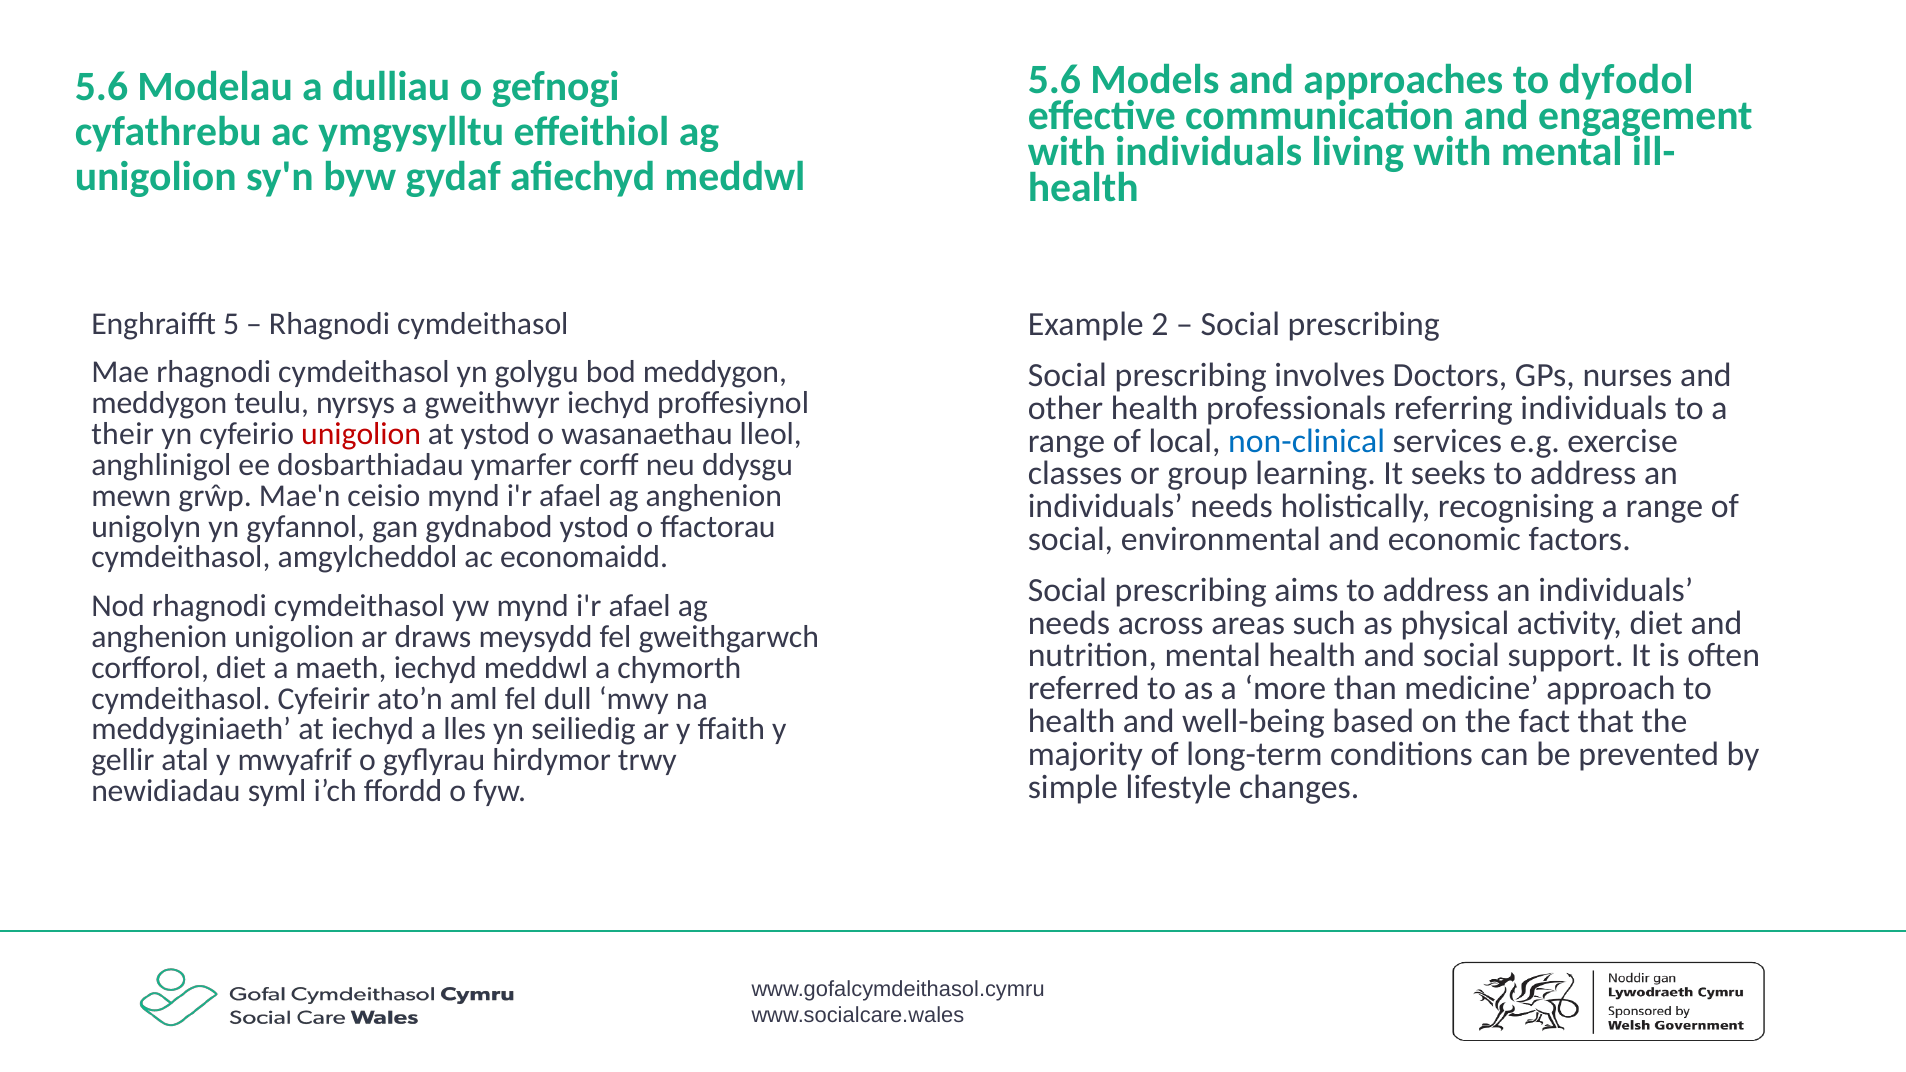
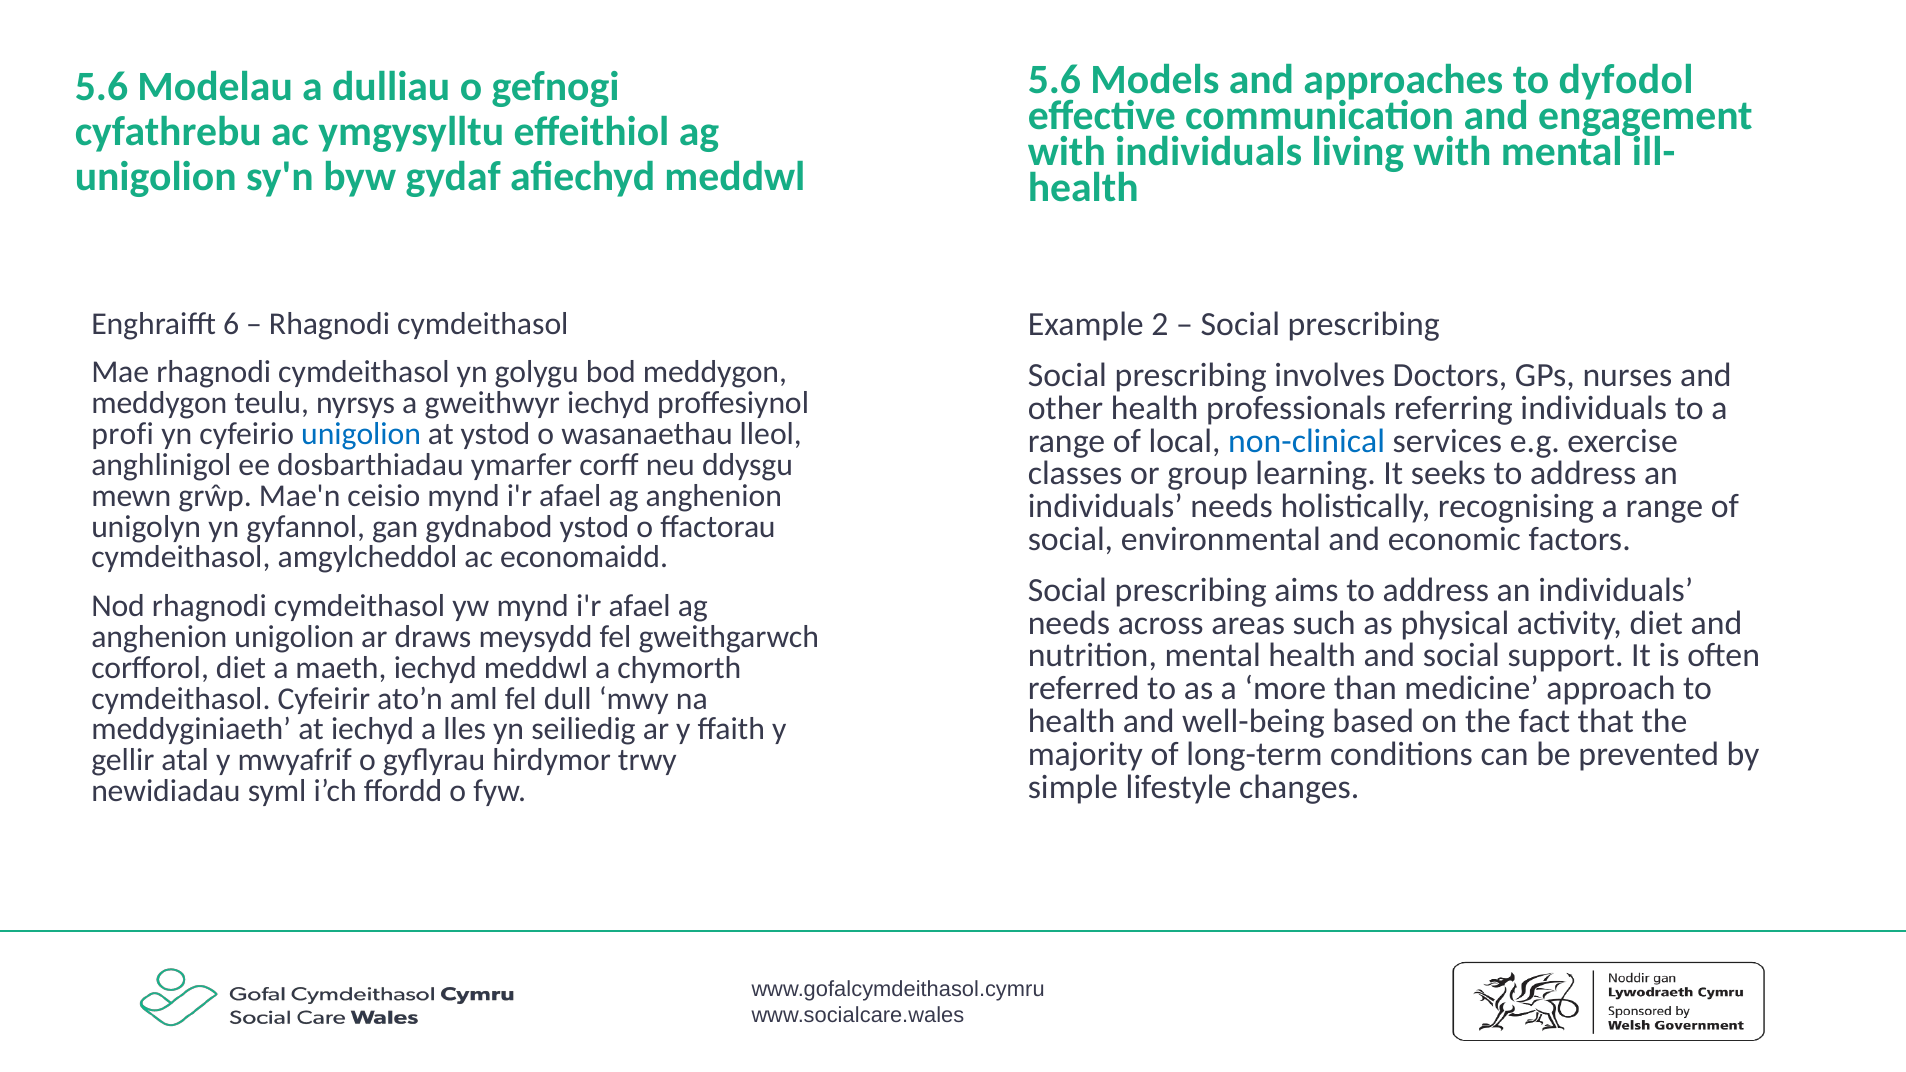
5: 5 -> 6
their: their -> profi
unigolion at (361, 434) colour: red -> blue
